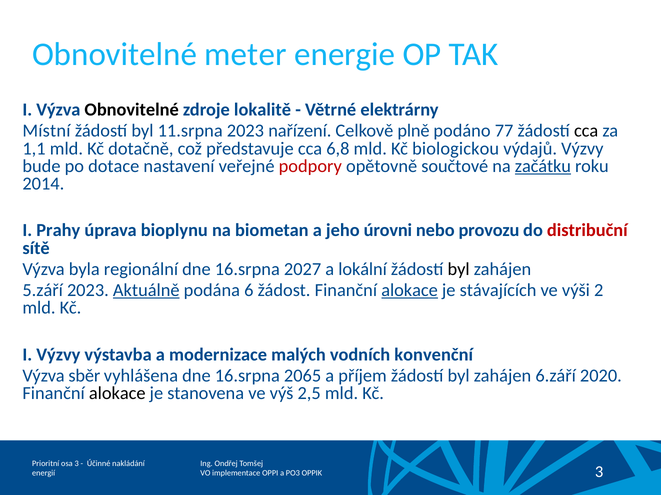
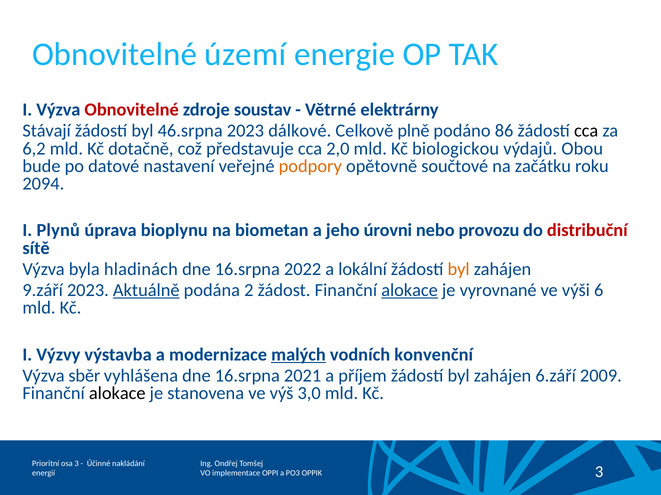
meter: meter -> území
Obnovitelné at (132, 110) colour: black -> red
lokalitě: lokalitě -> soustav
Místní: Místní -> Stávají
11.srpna: 11.srpna -> 46.srpna
nařízení: nařízení -> dálkové
77: 77 -> 86
1,1: 1,1 -> 6,2
6,8: 6,8 -> 2,0
výdajů Výzvy: Výzvy -> Obou
dotace: dotace -> datové
podpory colour: red -> orange
začátku underline: present -> none
2014: 2014 -> 2094
Prahy: Prahy -> Plynů
regionální: regionální -> hladinách
2027: 2027 -> 2022
byl at (459, 270) colour: black -> orange
5.září: 5.září -> 9.září
6: 6 -> 2
stávajících: stávajících -> vyrovnané
2: 2 -> 6
malých underline: none -> present
2065: 2065 -> 2021
2020: 2020 -> 2009
2,5: 2,5 -> 3,0
